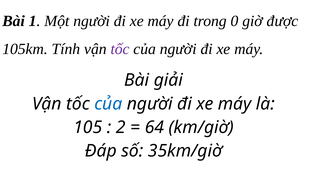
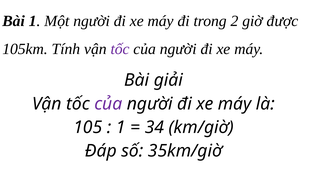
0: 0 -> 2
của at (108, 104) colour: blue -> purple
2 at (121, 128): 2 -> 1
64: 64 -> 34
